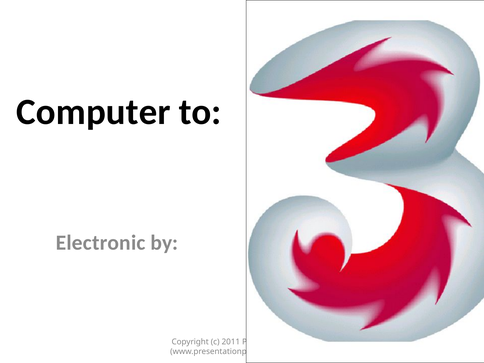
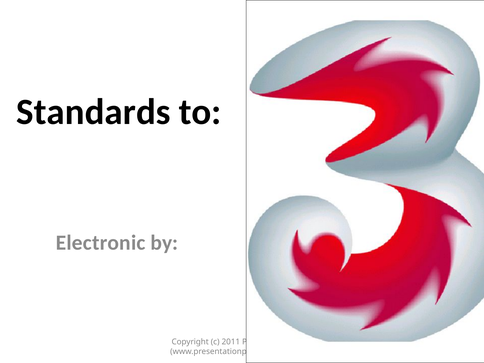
Computer: Computer -> Standards
